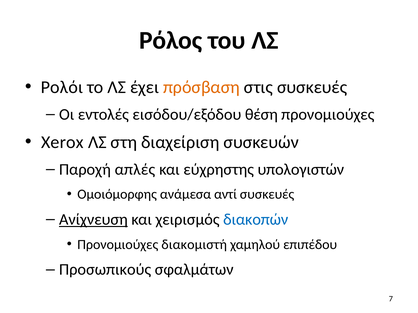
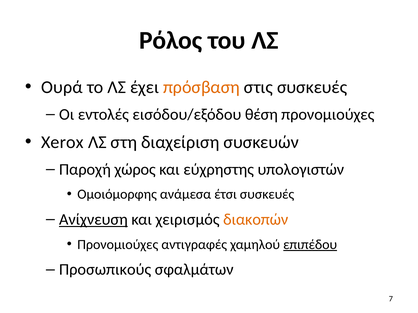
Ρολόι: Ρολόι -> Ουρά
απλές: απλές -> χώρος
αντί: αντί -> έτσι
διακοπών colour: blue -> orange
διακομιστή: διακομιστή -> αντιγραφές
επιπέδου underline: none -> present
